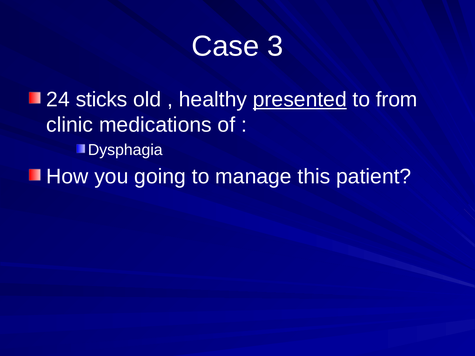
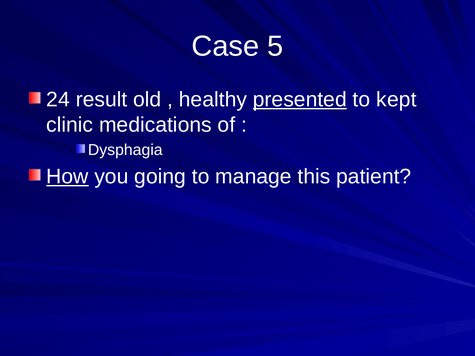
3: 3 -> 5
sticks: sticks -> result
from: from -> kept
How underline: none -> present
